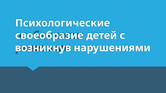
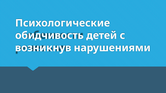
своеобразие: своеобразие -> обидчивость
